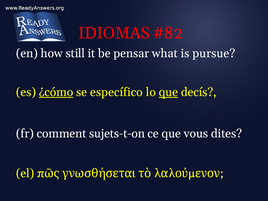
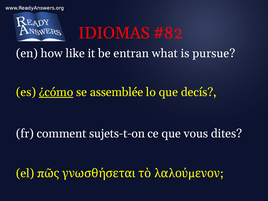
still: still -> like
pensar: pensar -> entran
específico: específico -> assemblée
que at (168, 92) underline: present -> none
